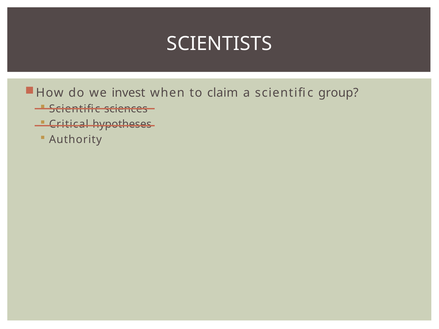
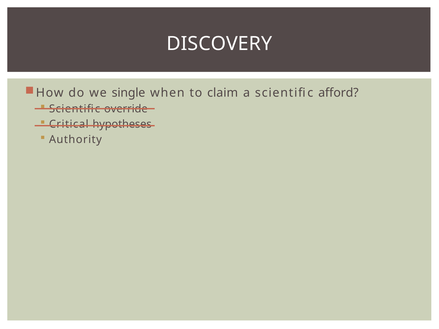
SCIENTISTS: SCIENTISTS -> DISCOVERY
invest: invest -> single
group: group -> afford
sciences: sciences -> override
